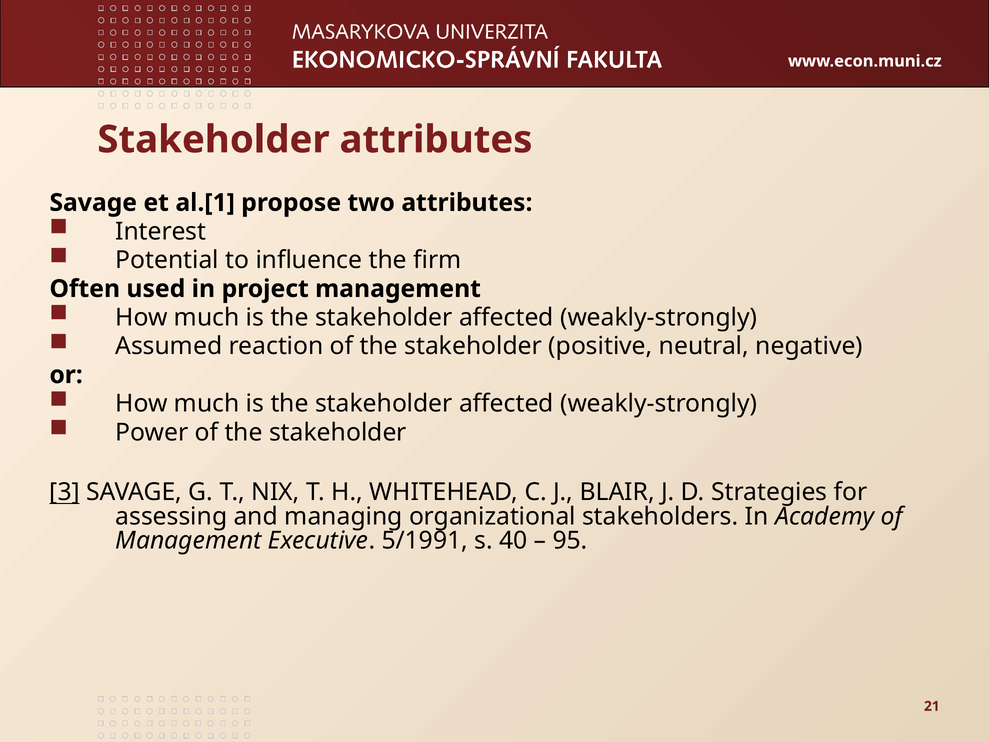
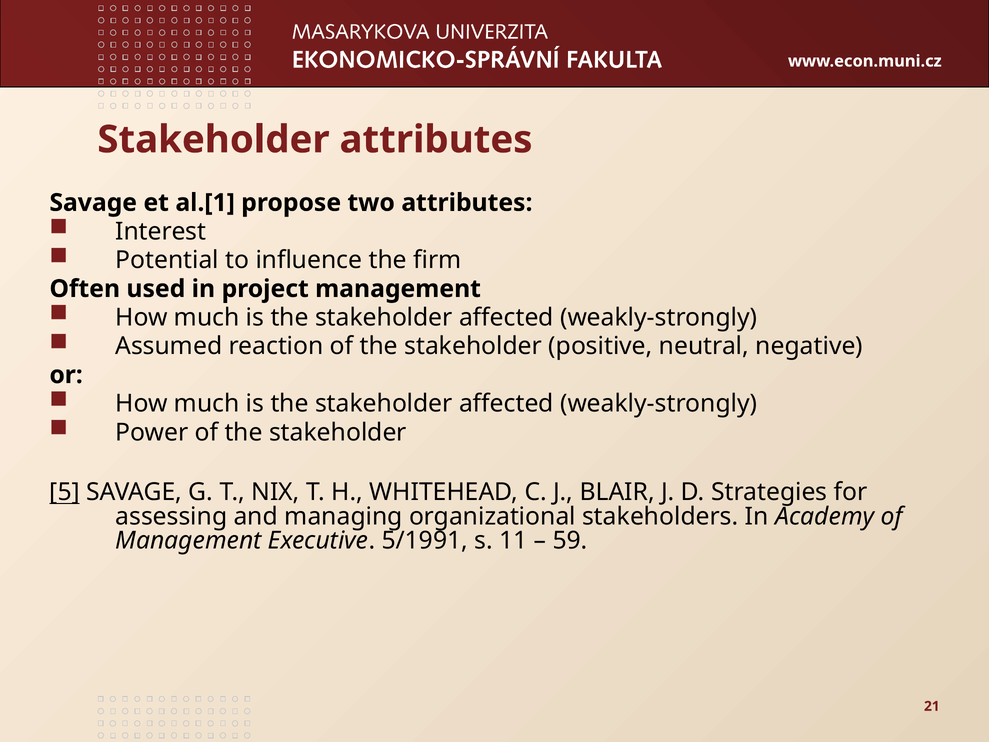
3: 3 -> 5
40: 40 -> 11
95: 95 -> 59
